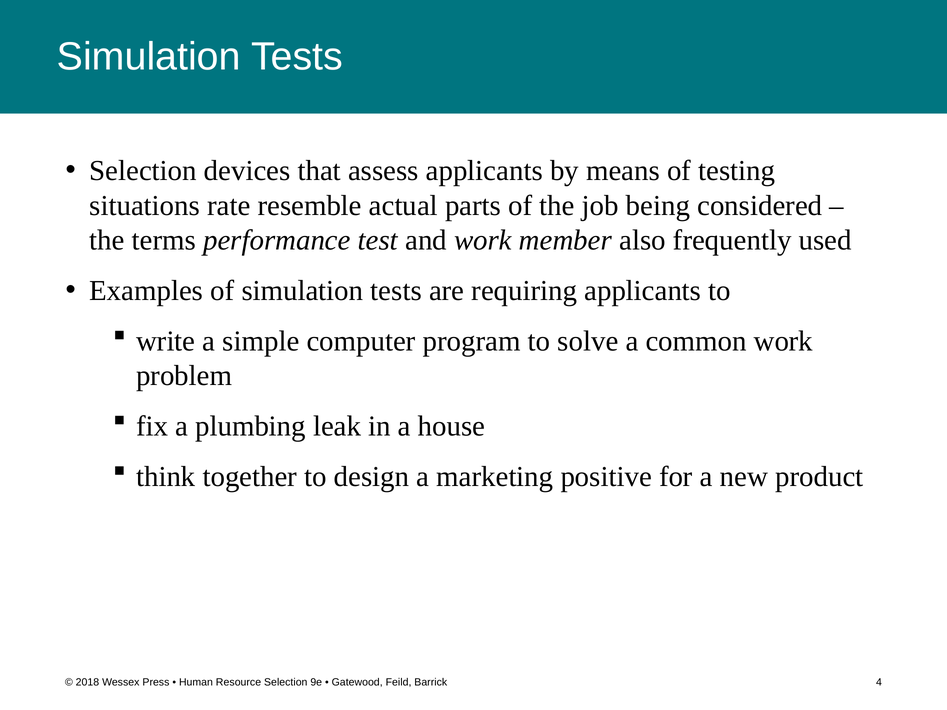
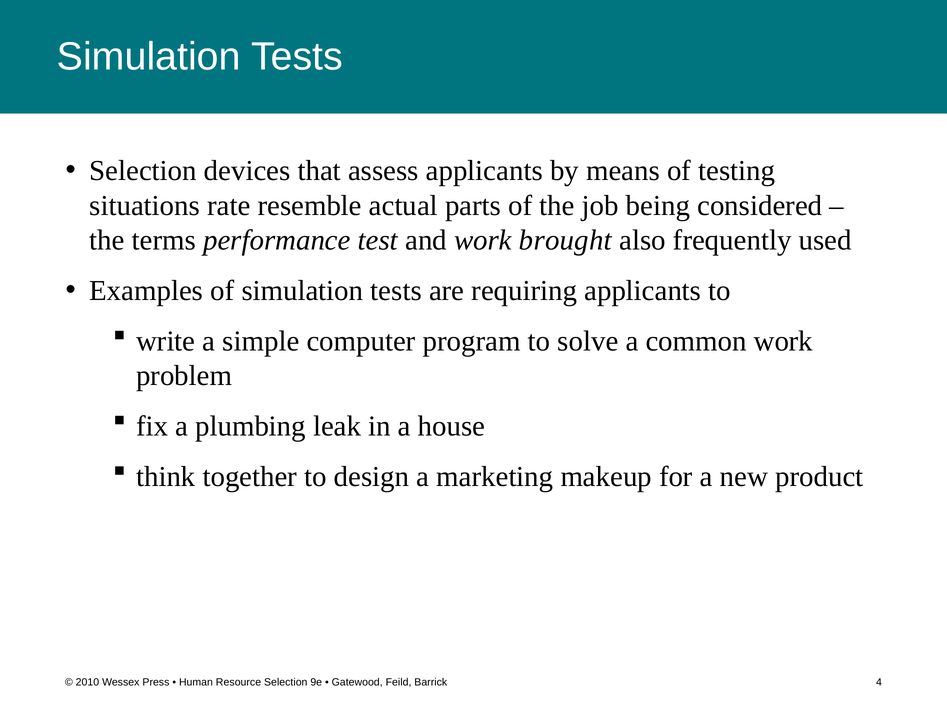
member: member -> brought
positive: positive -> makeup
2018: 2018 -> 2010
